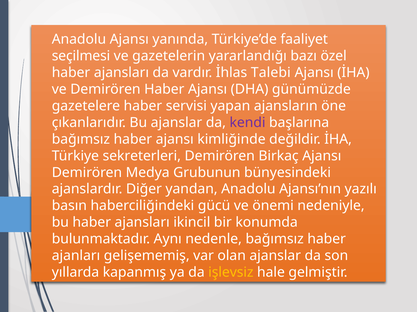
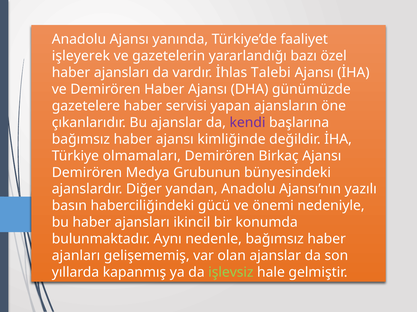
seçilmesi: seçilmesi -> işleyerek
sekreterleri: sekreterleri -> olmamaları
işlevsiz colour: yellow -> light green
